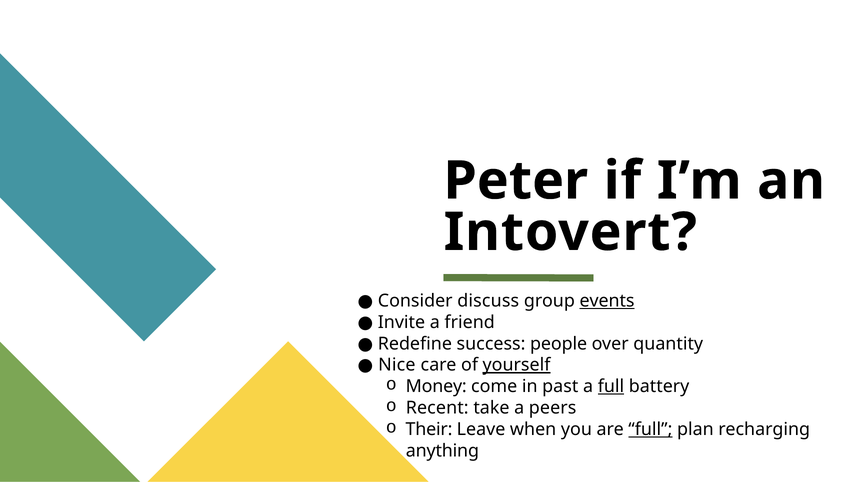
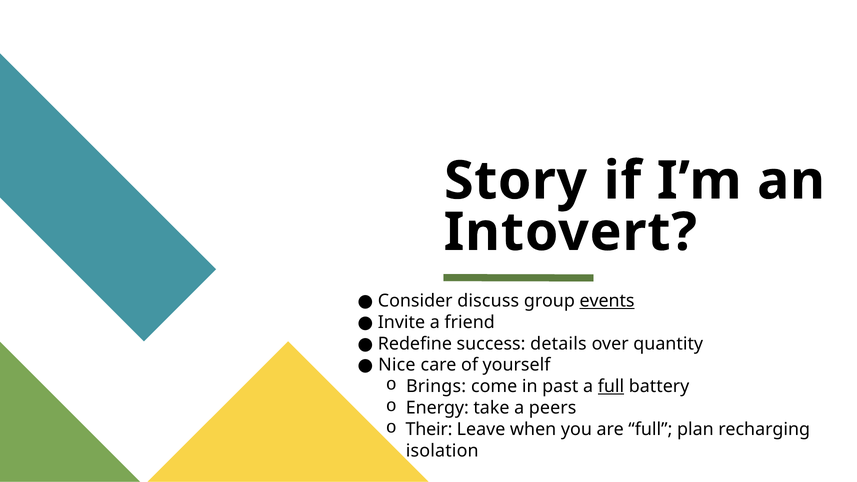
Peter: Peter -> Story
people: people -> details
yourself underline: present -> none
Money: Money -> Brings
Recent: Recent -> Energy
full at (650, 429) underline: present -> none
anything: anything -> isolation
